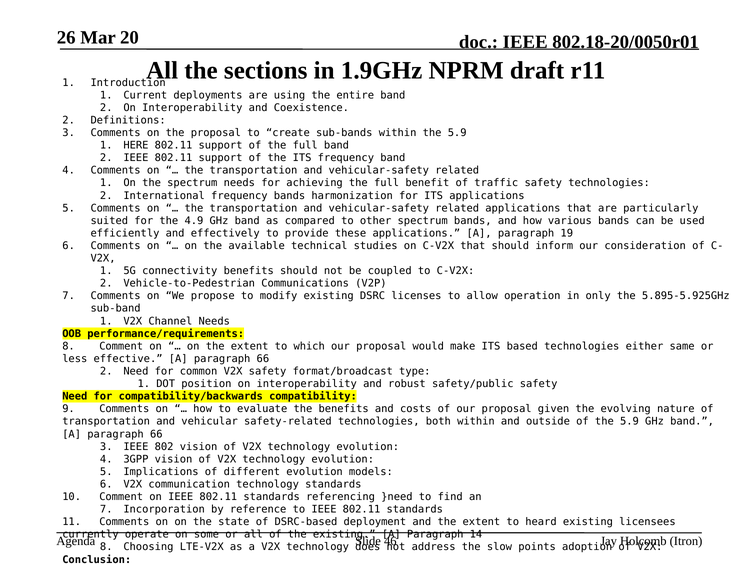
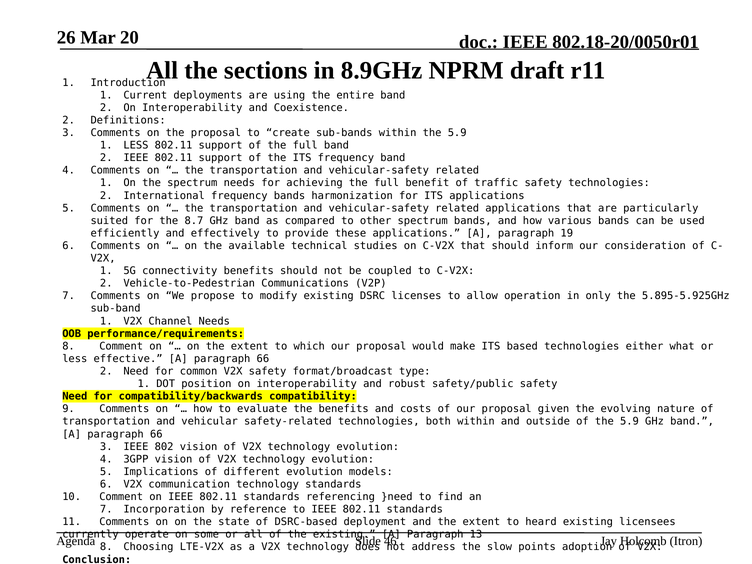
1.9GHz: 1.9GHz -> 8.9GHz
HERE at (136, 145): HERE -> LESS
4.9: 4.9 -> 8.7
same: same -> what
14: 14 -> 13
